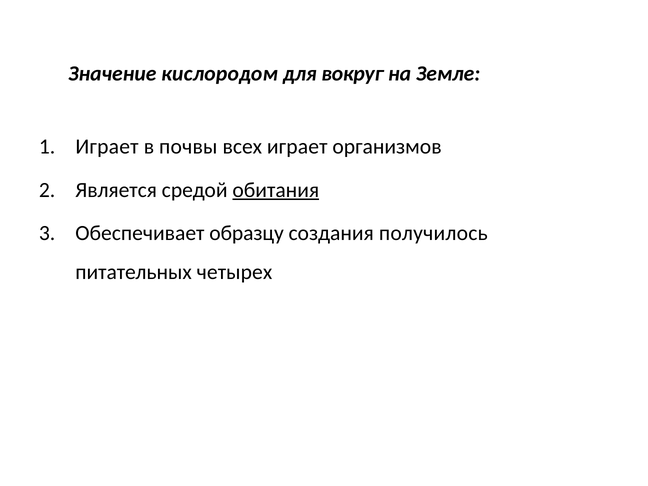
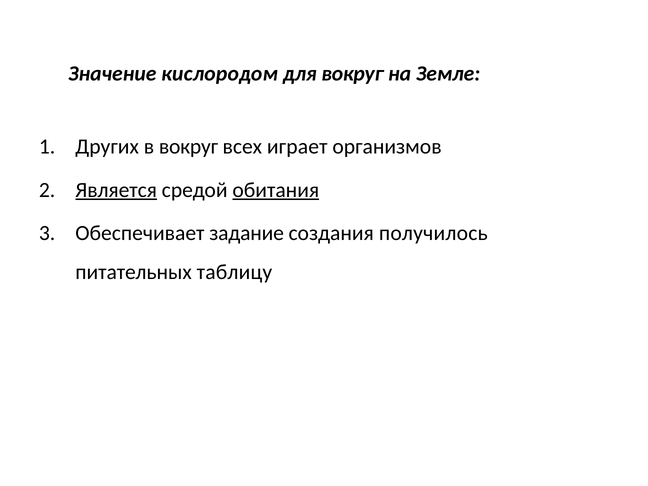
Играет at (107, 147): Играет -> Других
в почвы: почвы -> вокруг
Является underline: none -> present
образцу: образцу -> задание
четырех: четырех -> таблицу
